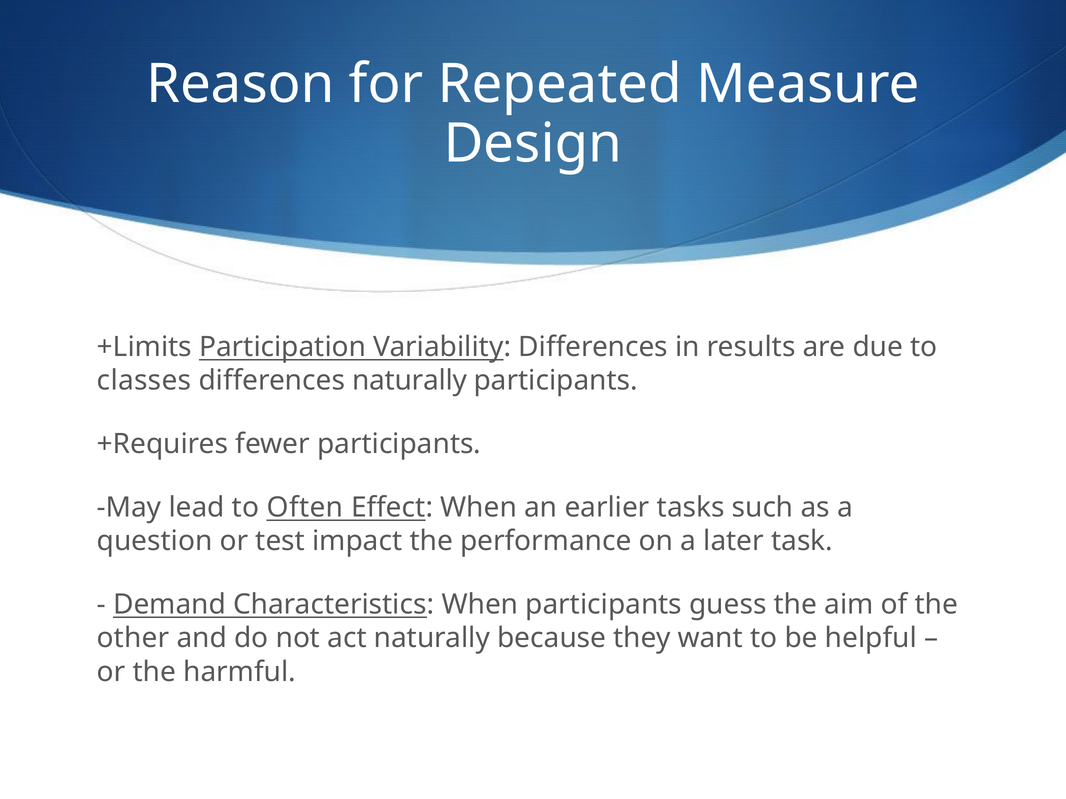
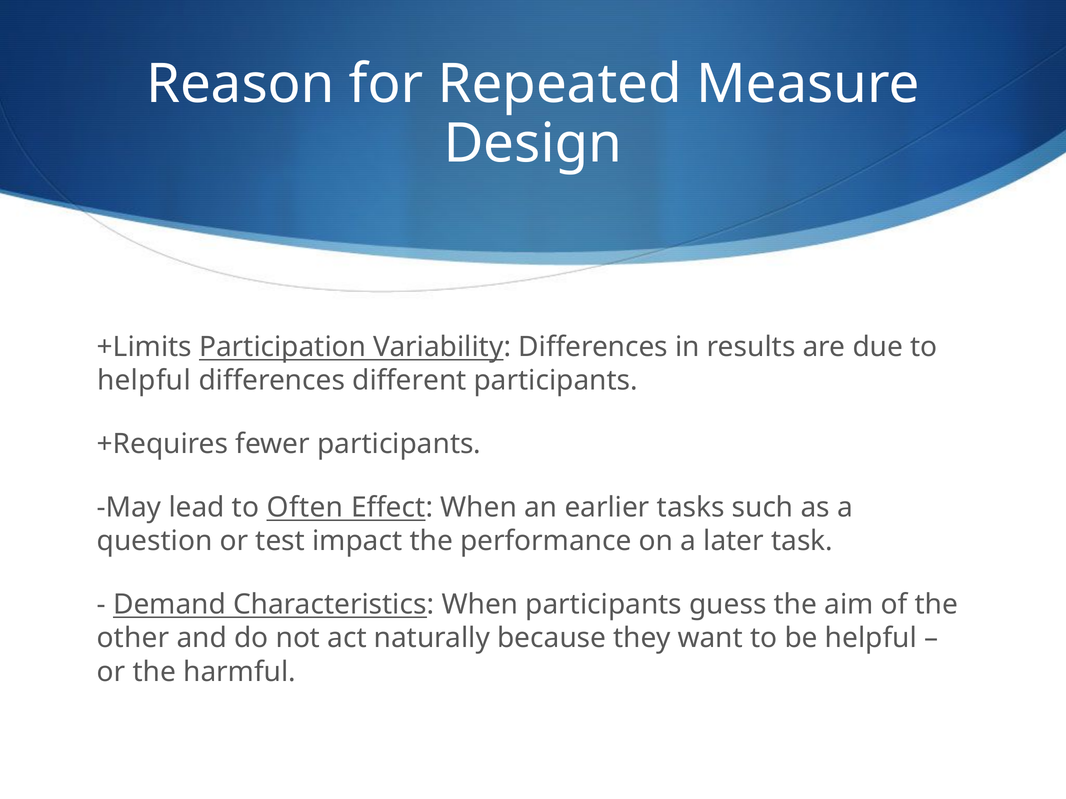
classes at (144, 381): classes -> helpful
differences naturally: naturally -> different
